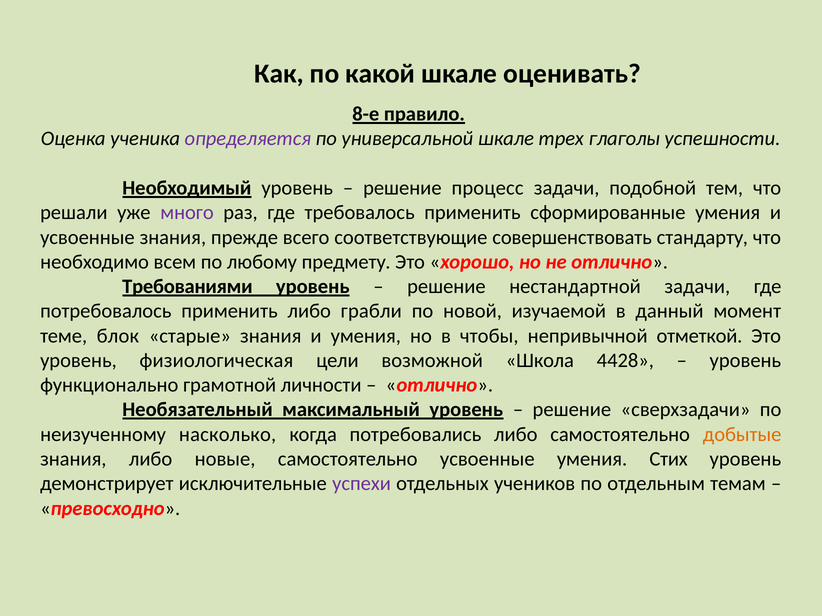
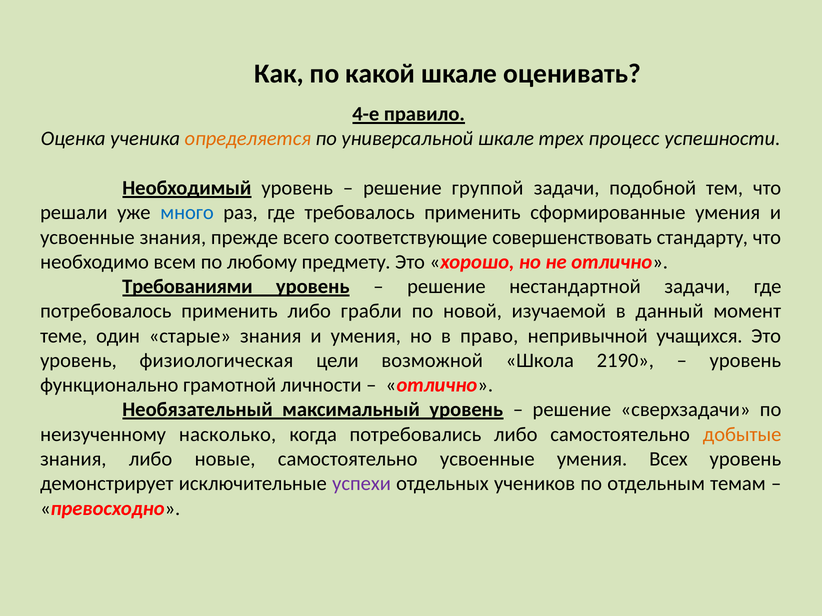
8-е: 8-е -> 4-е
определяется colour: purple -> orange
глаголы: глаголы -> процесс
процесс: процесс -> группой
много colour: purple -> blue
блок: блок -> один
чтобы: чтобы -> право
отметкой: отметкой -> учащихся
4428: 4428 -> 2190
Стих: Стих -> Всех
